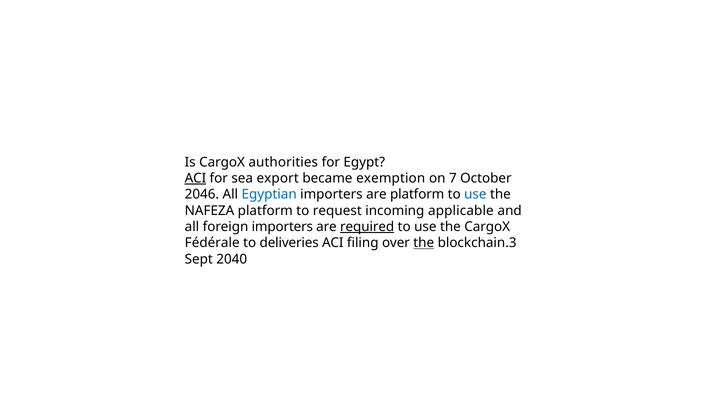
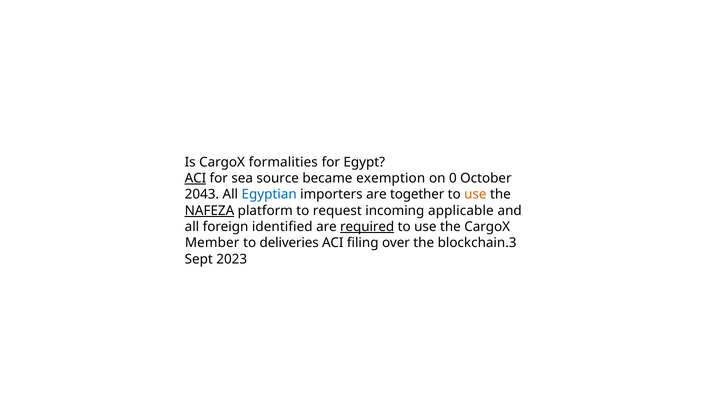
authorities: authorities -> formalities
export: export -> source
7: 7 -> 0
2046: 2046 -> 2043
are platform: platform -> together
use at (475, 194) colour: blue -> orange
NAFEZA underline: none -> present
foreign importers: importers -> identified
Fédérale: Fédérale -> Member
the at (424, 243) underline: present -> none
2040: 2040 -> 2023
